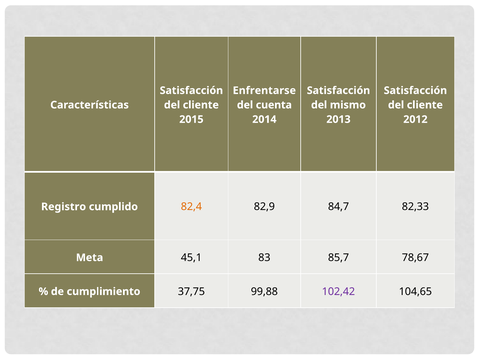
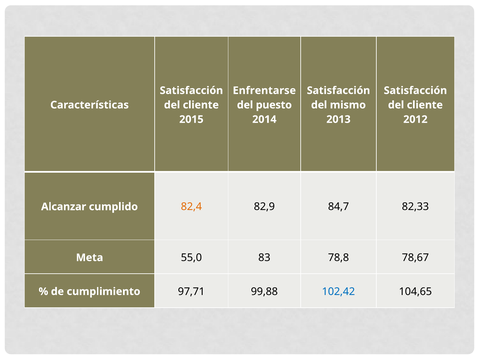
cuenta: cuenta -> puesto
Registro: Registro -> Alcanzar
45,1: 45,1 -> 55,0
85,7: 85,7 -> 78,8
37,75: 37,75 -> 97,71
102,42 colour: purple -> blue
